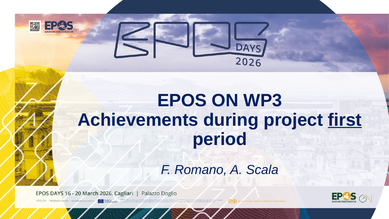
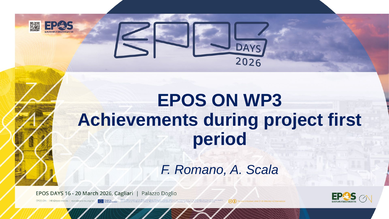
first underline: present -> none
